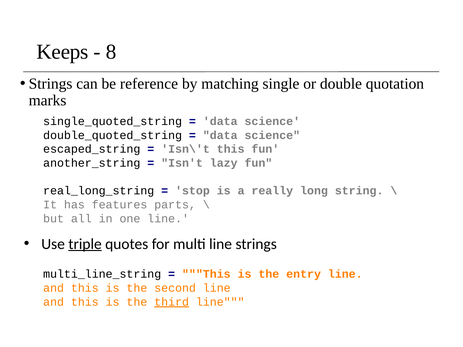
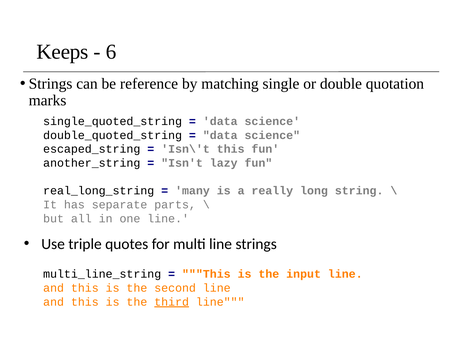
8: 8 -> 6
stop: stop -> many
features: features -> separate
triple underline: present -> none
entry: entry -> input
